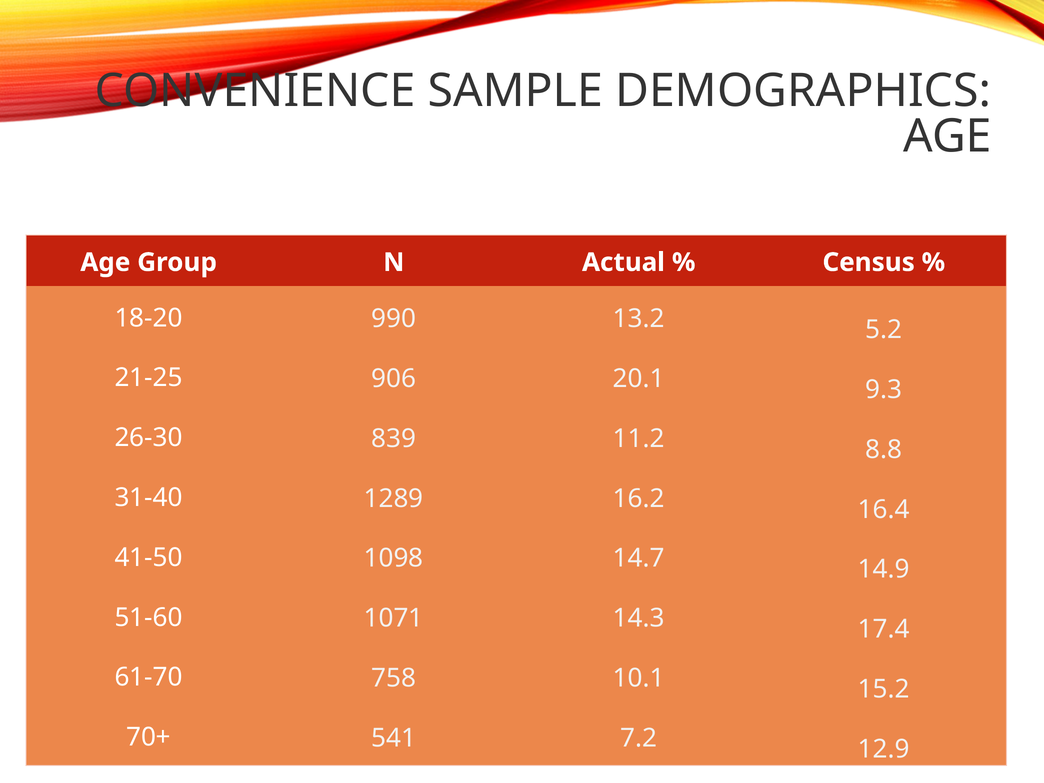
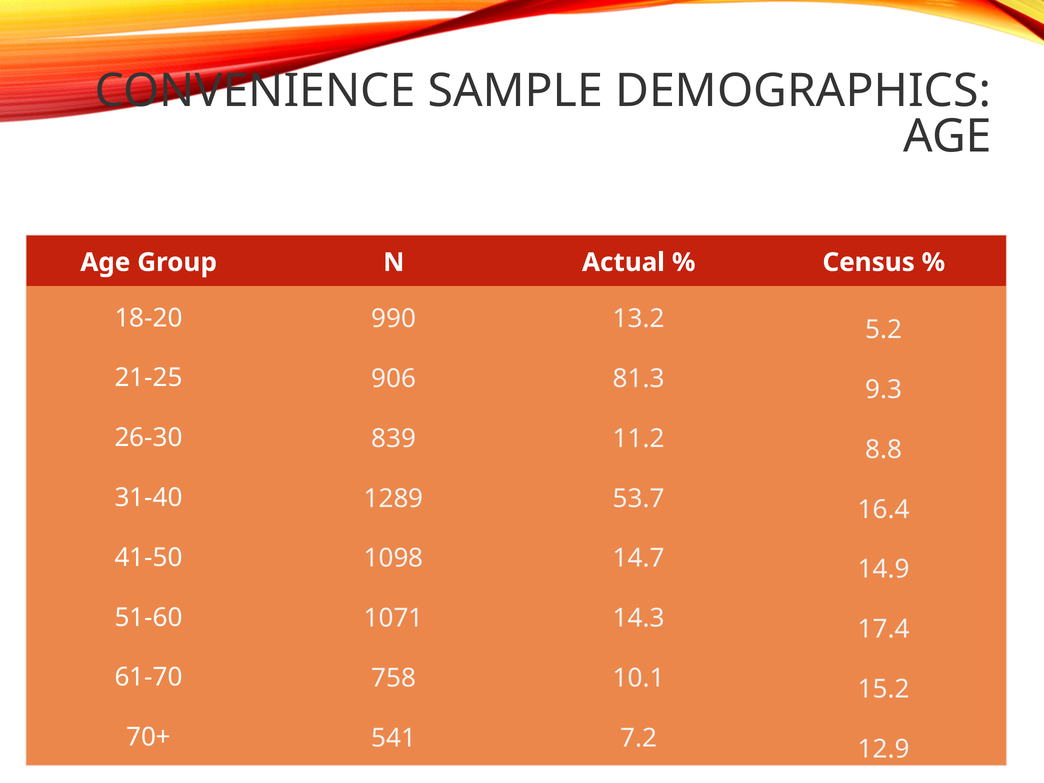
20.1: 20.1 -> 81.3
16.2: 16.2 -> 53.7
